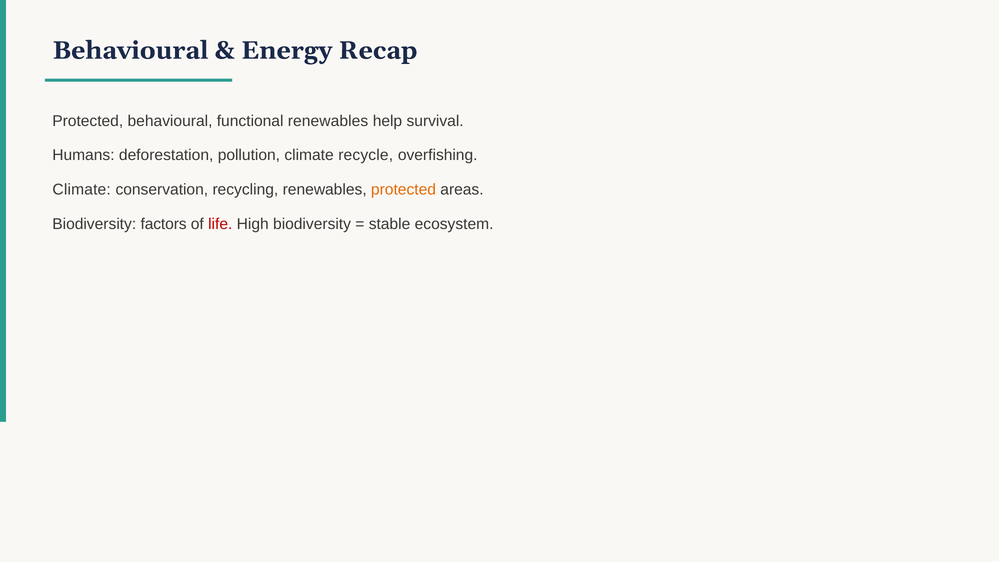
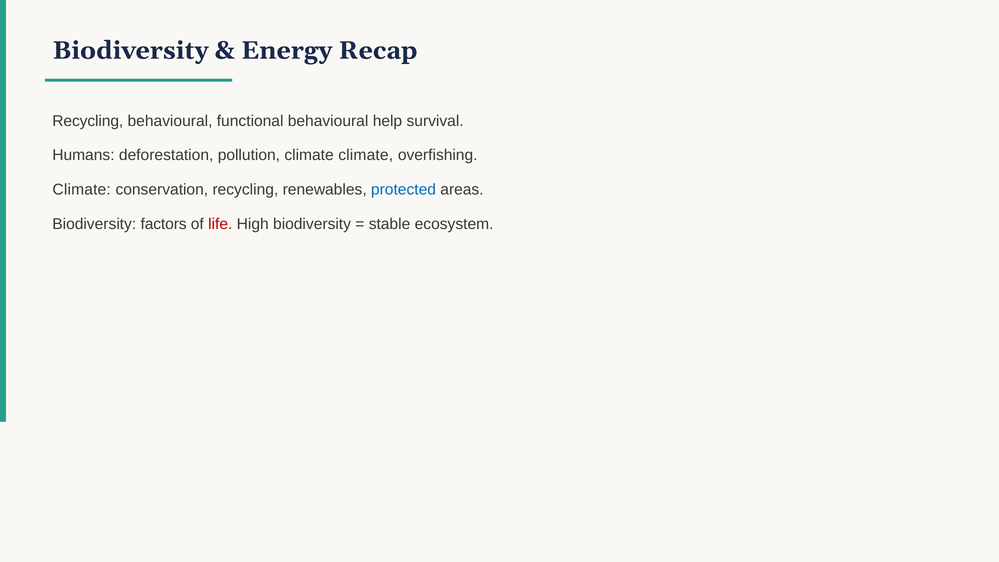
Behavioural at (130, 50): Behavioural -> Biodiversity
Protected at (88, 121): Protected -> Recycling
functional renewables: renewables -> behavioural
climate recycle: recycle -> climate
protected at (403, 190) colour: orange -> blue
